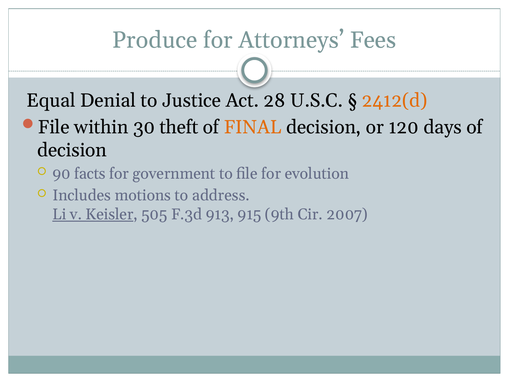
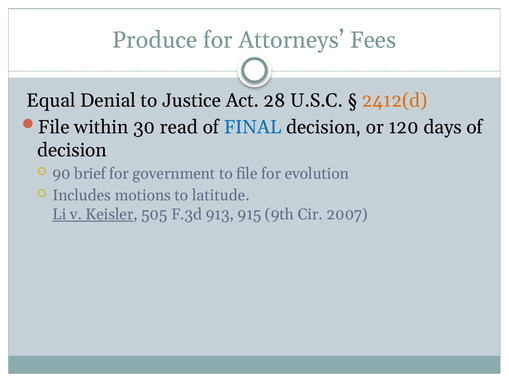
theft: theft -> read
FINAL colour: orange -> blue
facts: facts -> brief
address: address -> latitude
